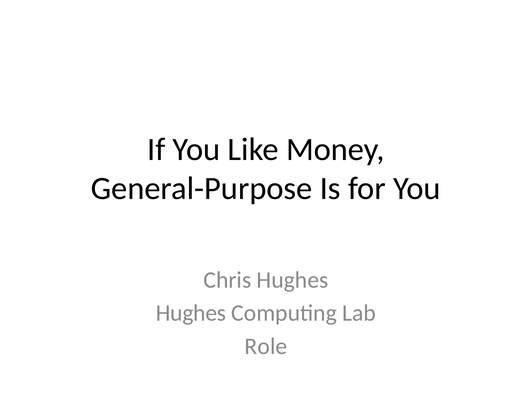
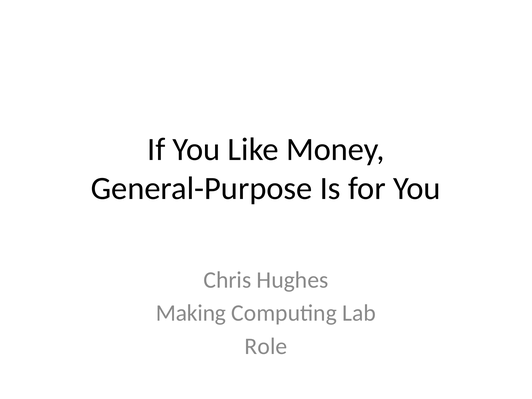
Hughes at (191, 313): Hughes -> Making
